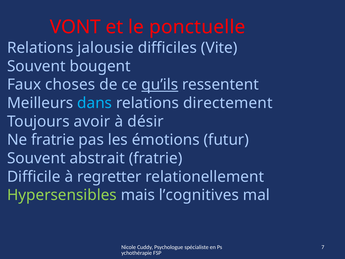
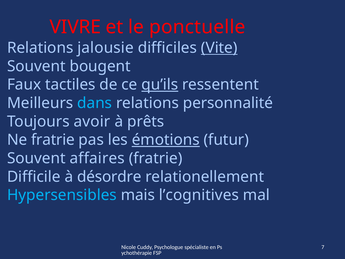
VONT: VONT -> VIVRE
Vite underline: none -> present
choses: choses -> tactiles
directement: directement -> personnalité
désir: désir -> prêts
émotions underline: none -> present
abstrait: abstrait -> affaires
regretter: regretter -> désordre
Hypersensibles colour: light green -> light blue
